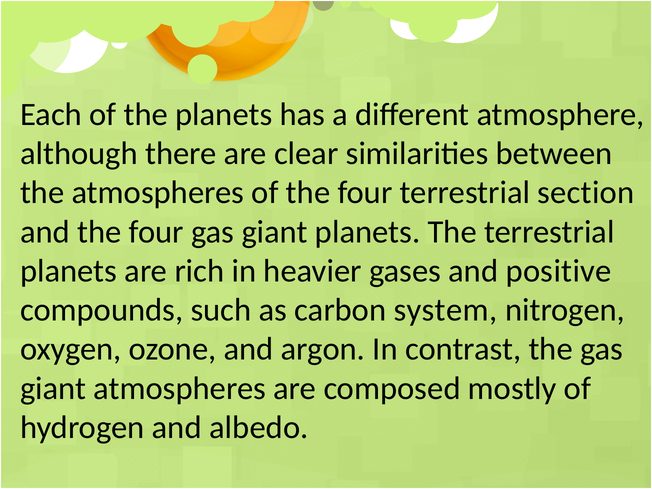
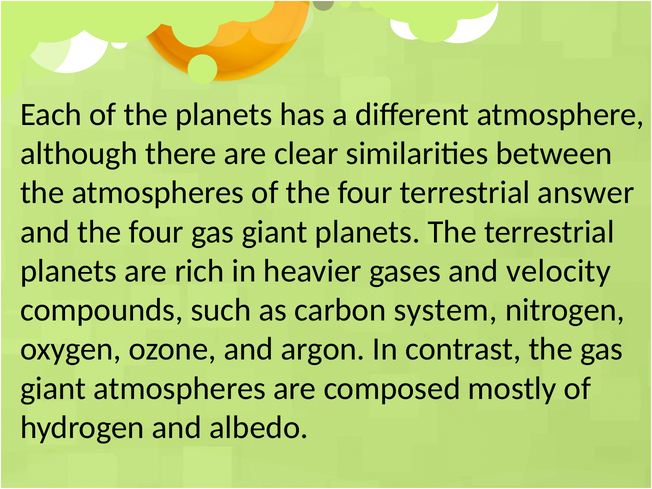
section: section -> answer
positive: positive -> velocity
